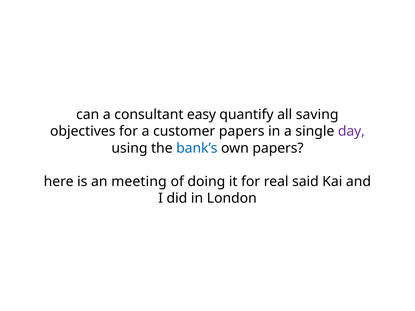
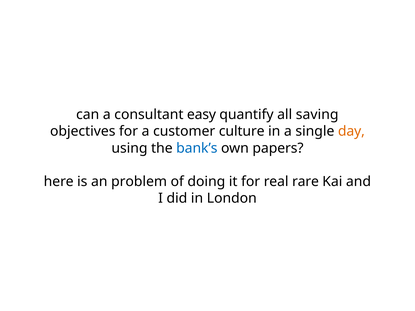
customer papers: papers -> culture
day colour: purple -> orange
meeting: meeting -> problem
said: said -> rare
